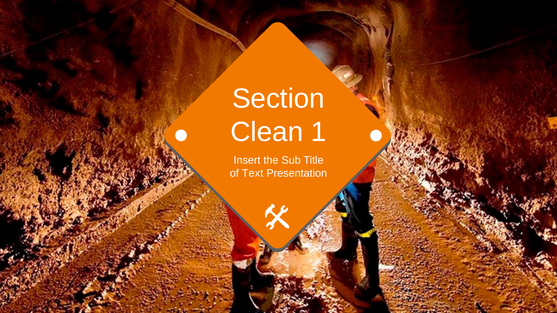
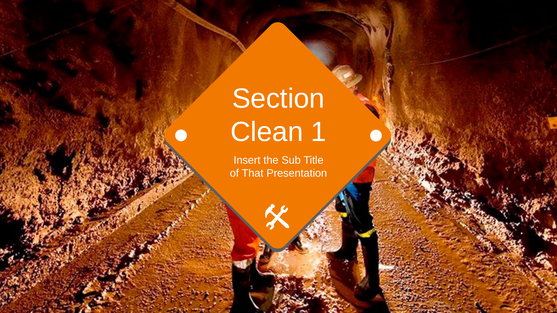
Text: Text -> That
